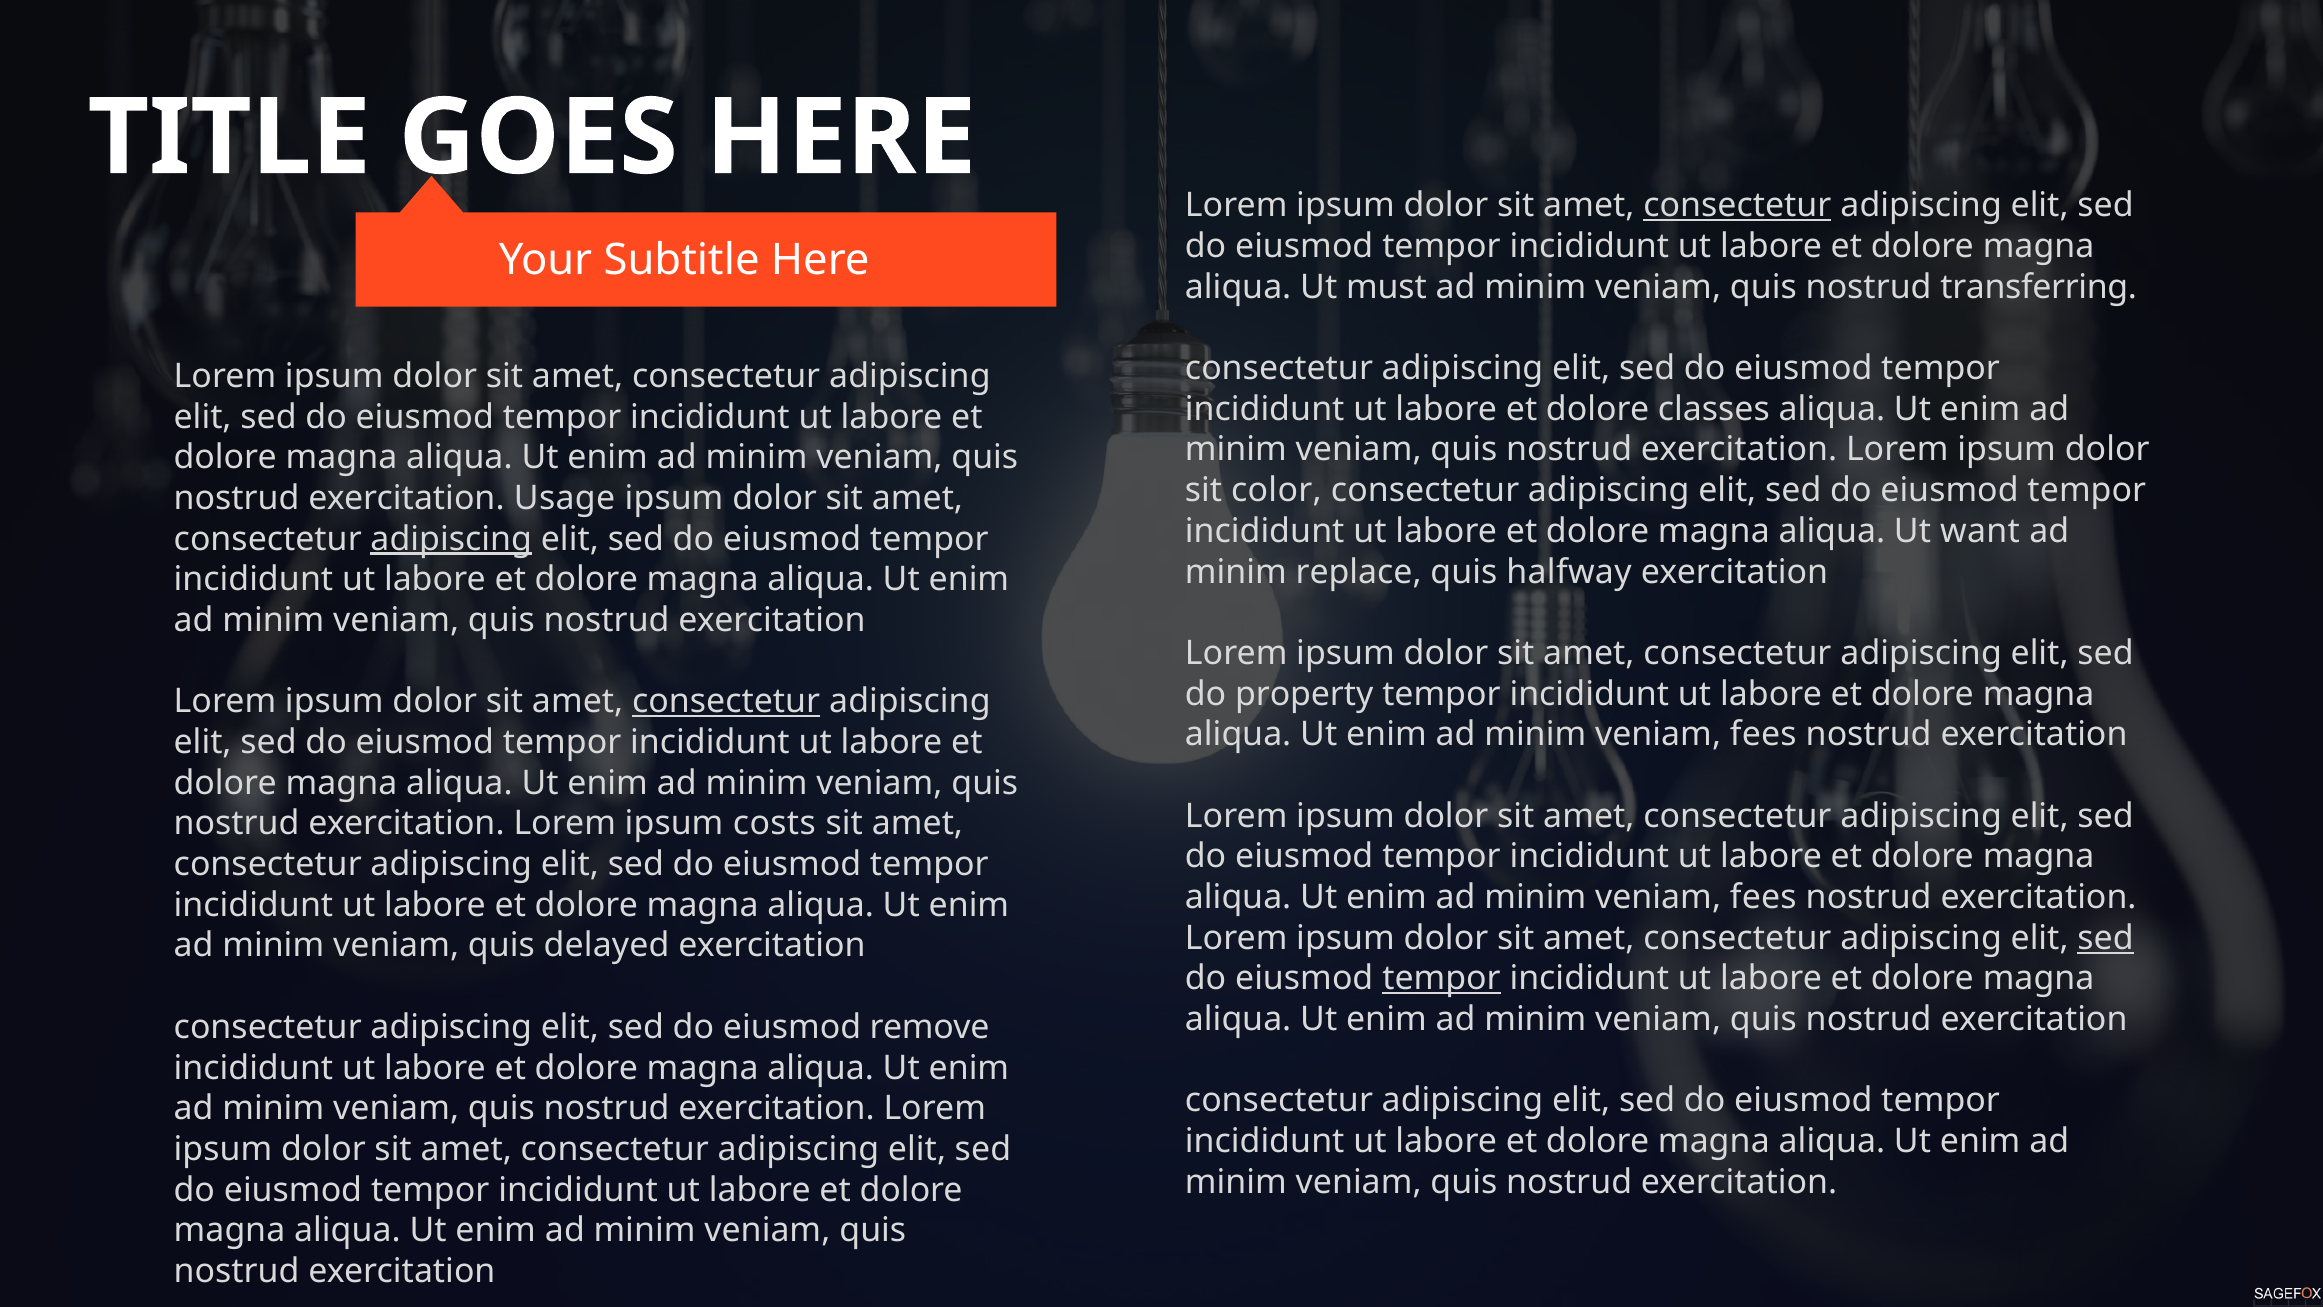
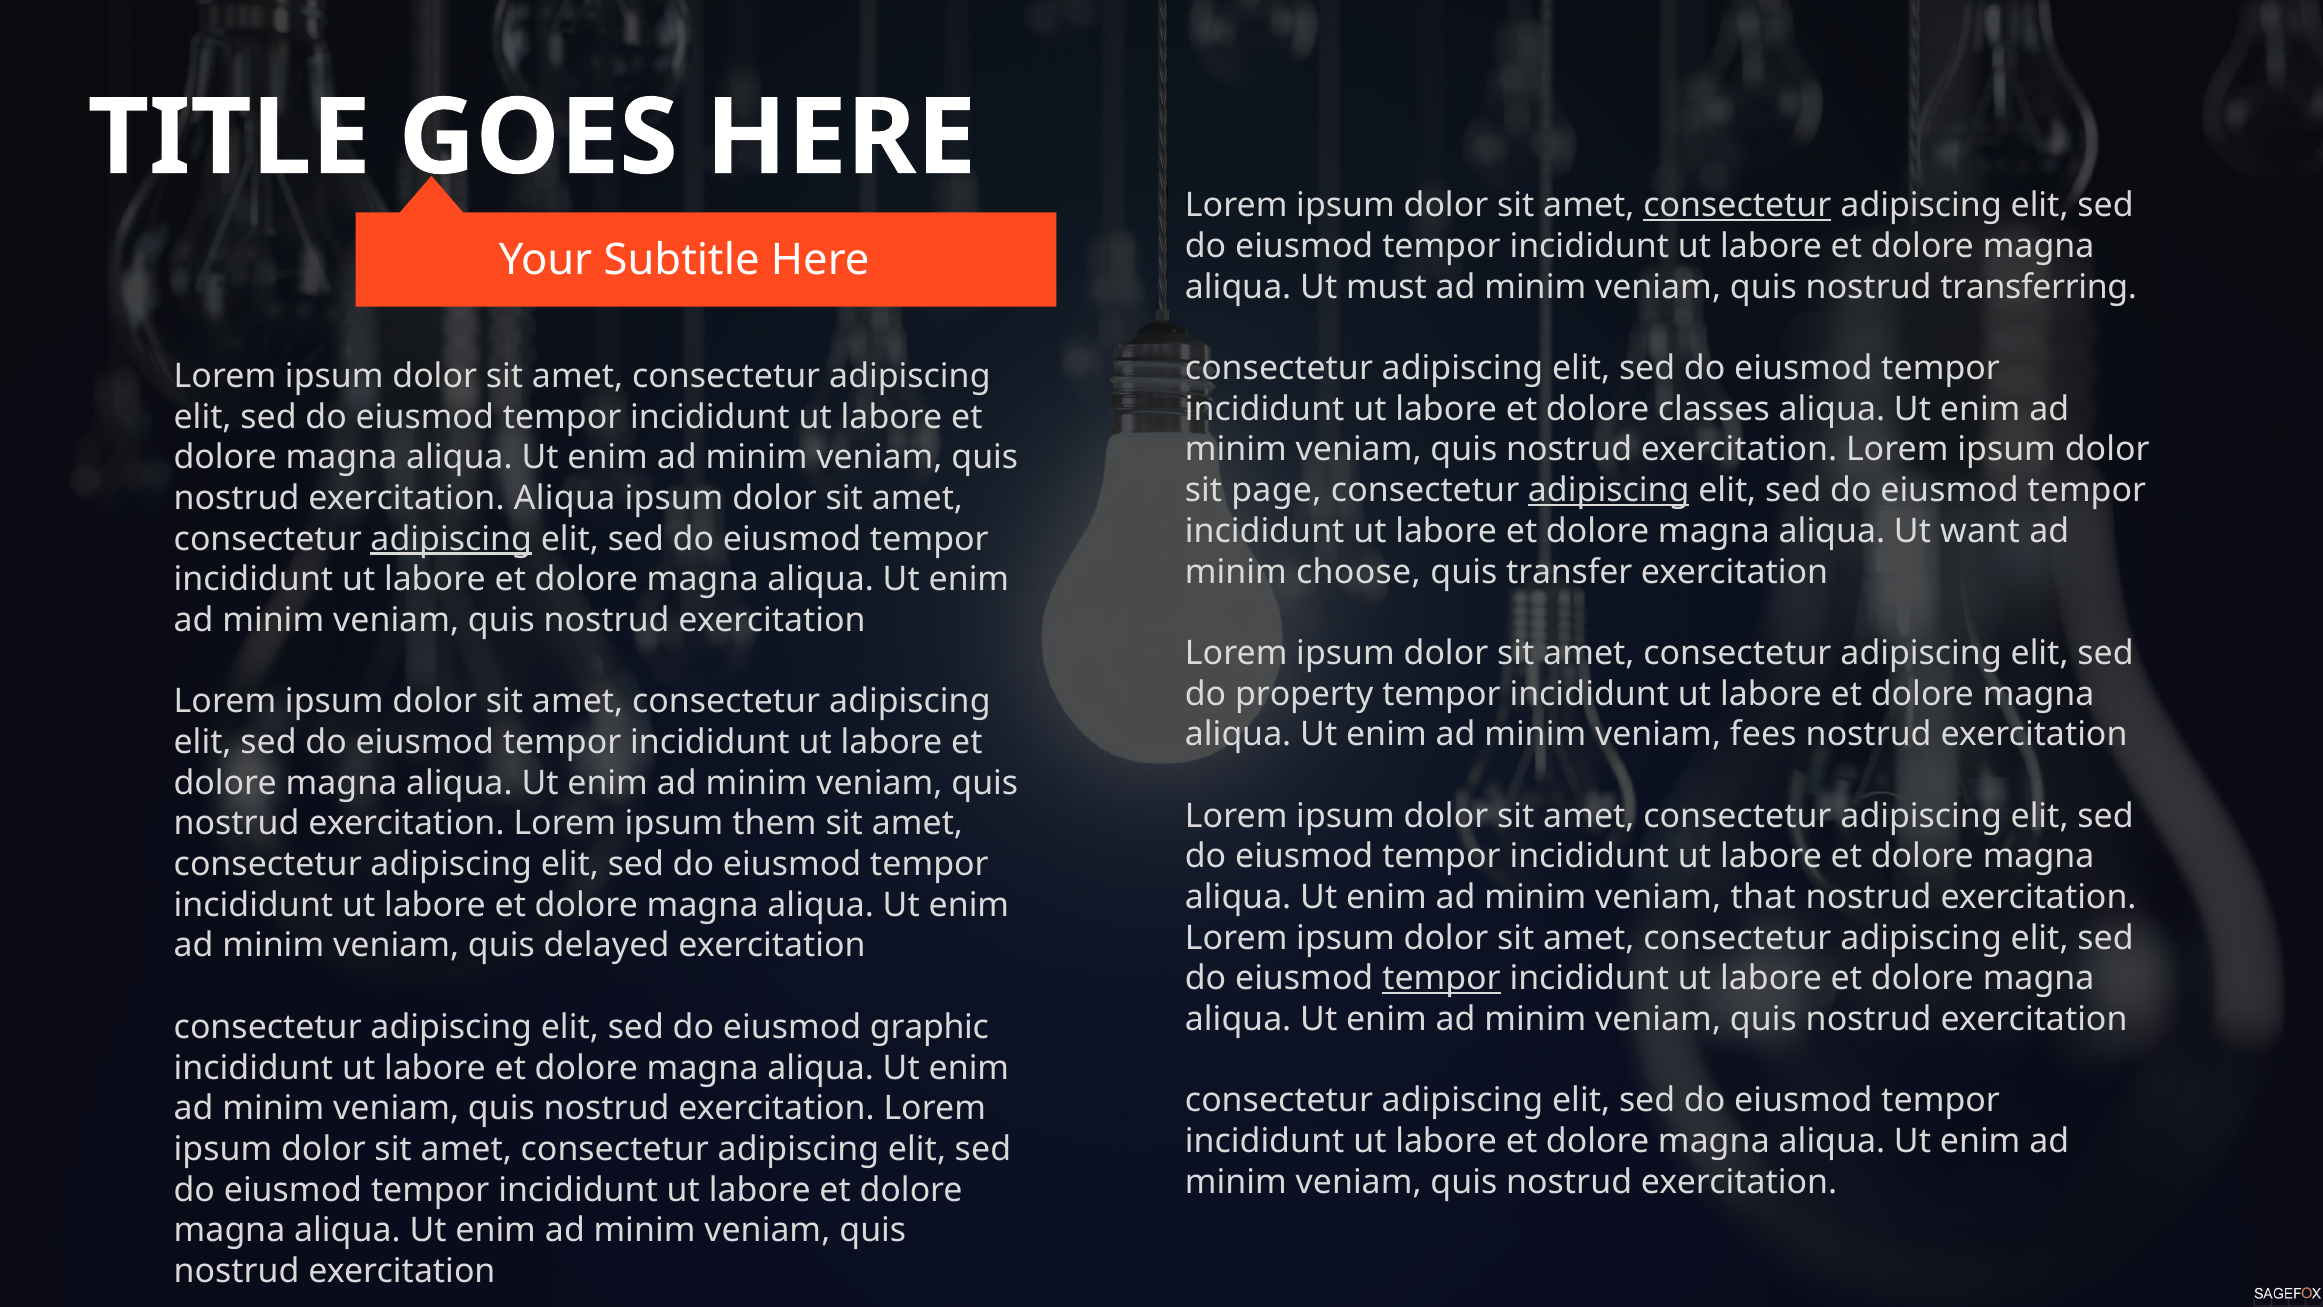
color: color -> page
adipiscing at (1609, 490) underline: none -> present
exercitation Usage: Usage -> Aliqua
replace: replace -> choose
halfway: halfway -> transfer
consectetur at (726, 701) underline: present -> none
costs: costs -> them
fees at (1763, 897): fees -> that
sed at (2106, 938) underline: present -> none
remove: remove -> graphic
